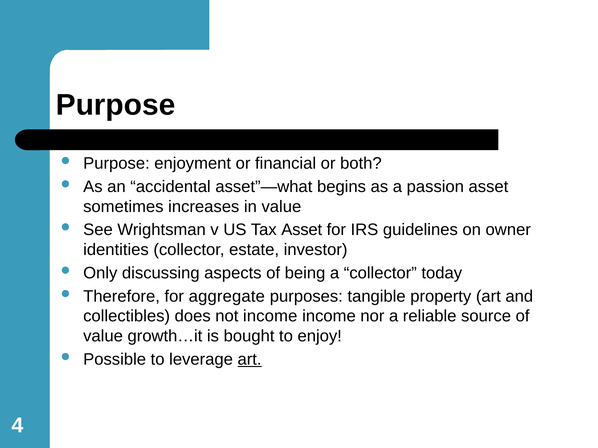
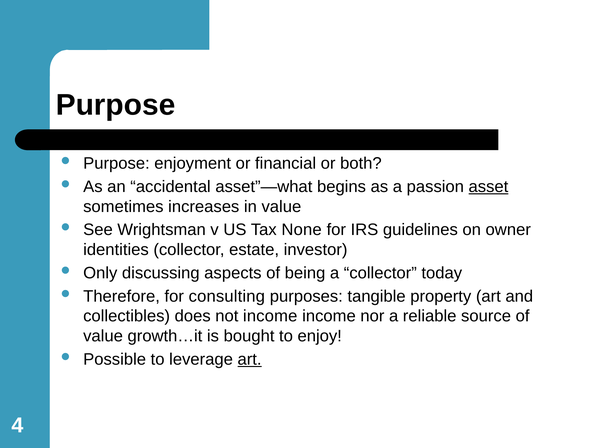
asset at (488, 187) underline: none -> present
Tax Asset: Asset -> None
aggregate: aggregate -> consulting
